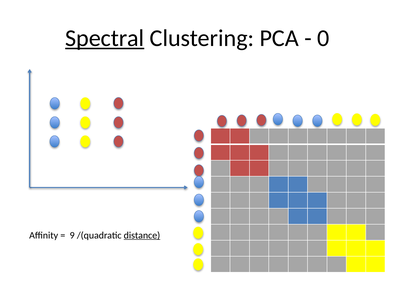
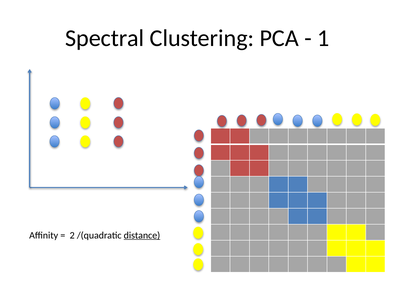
Spectral underline: present -> none
0: 0 -> 1
9: 9 -> 2
